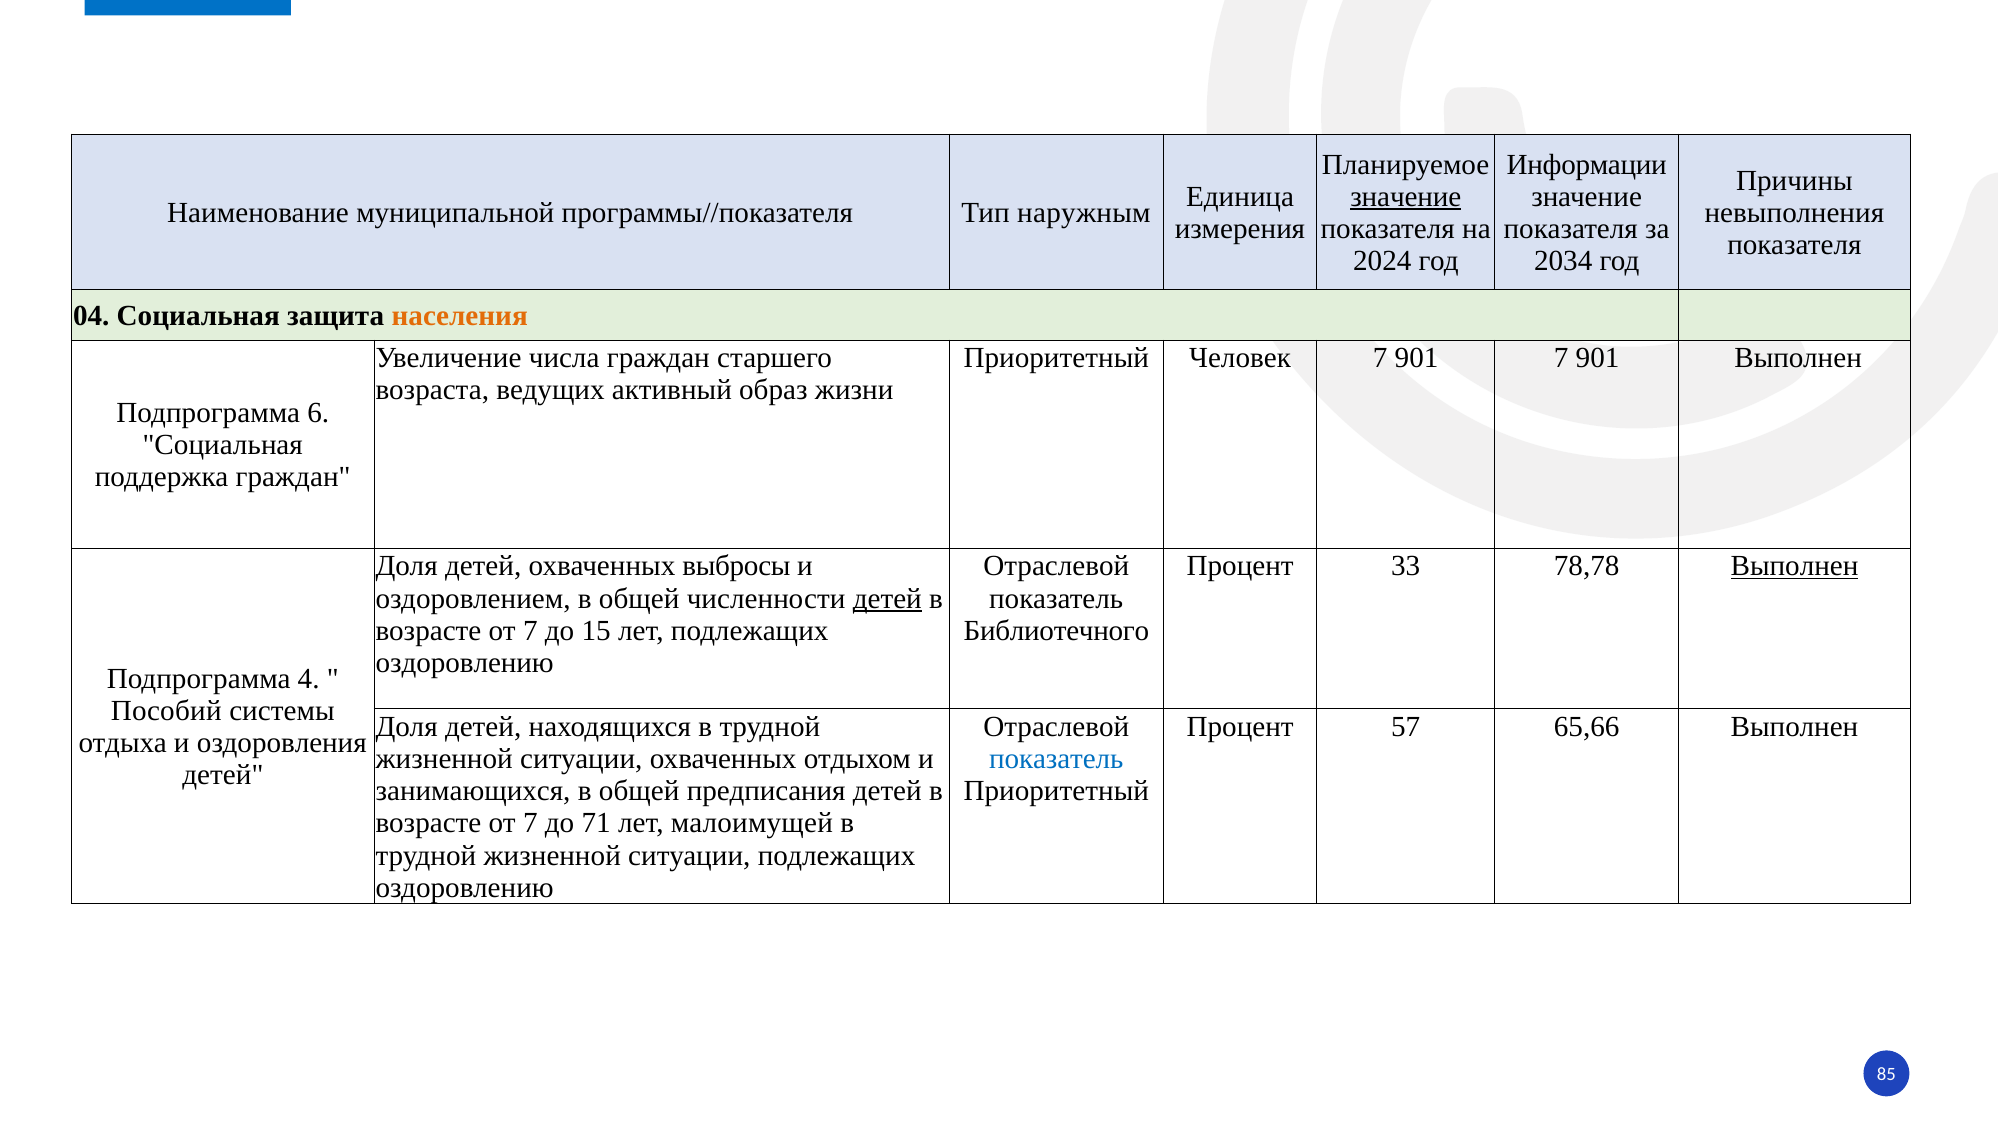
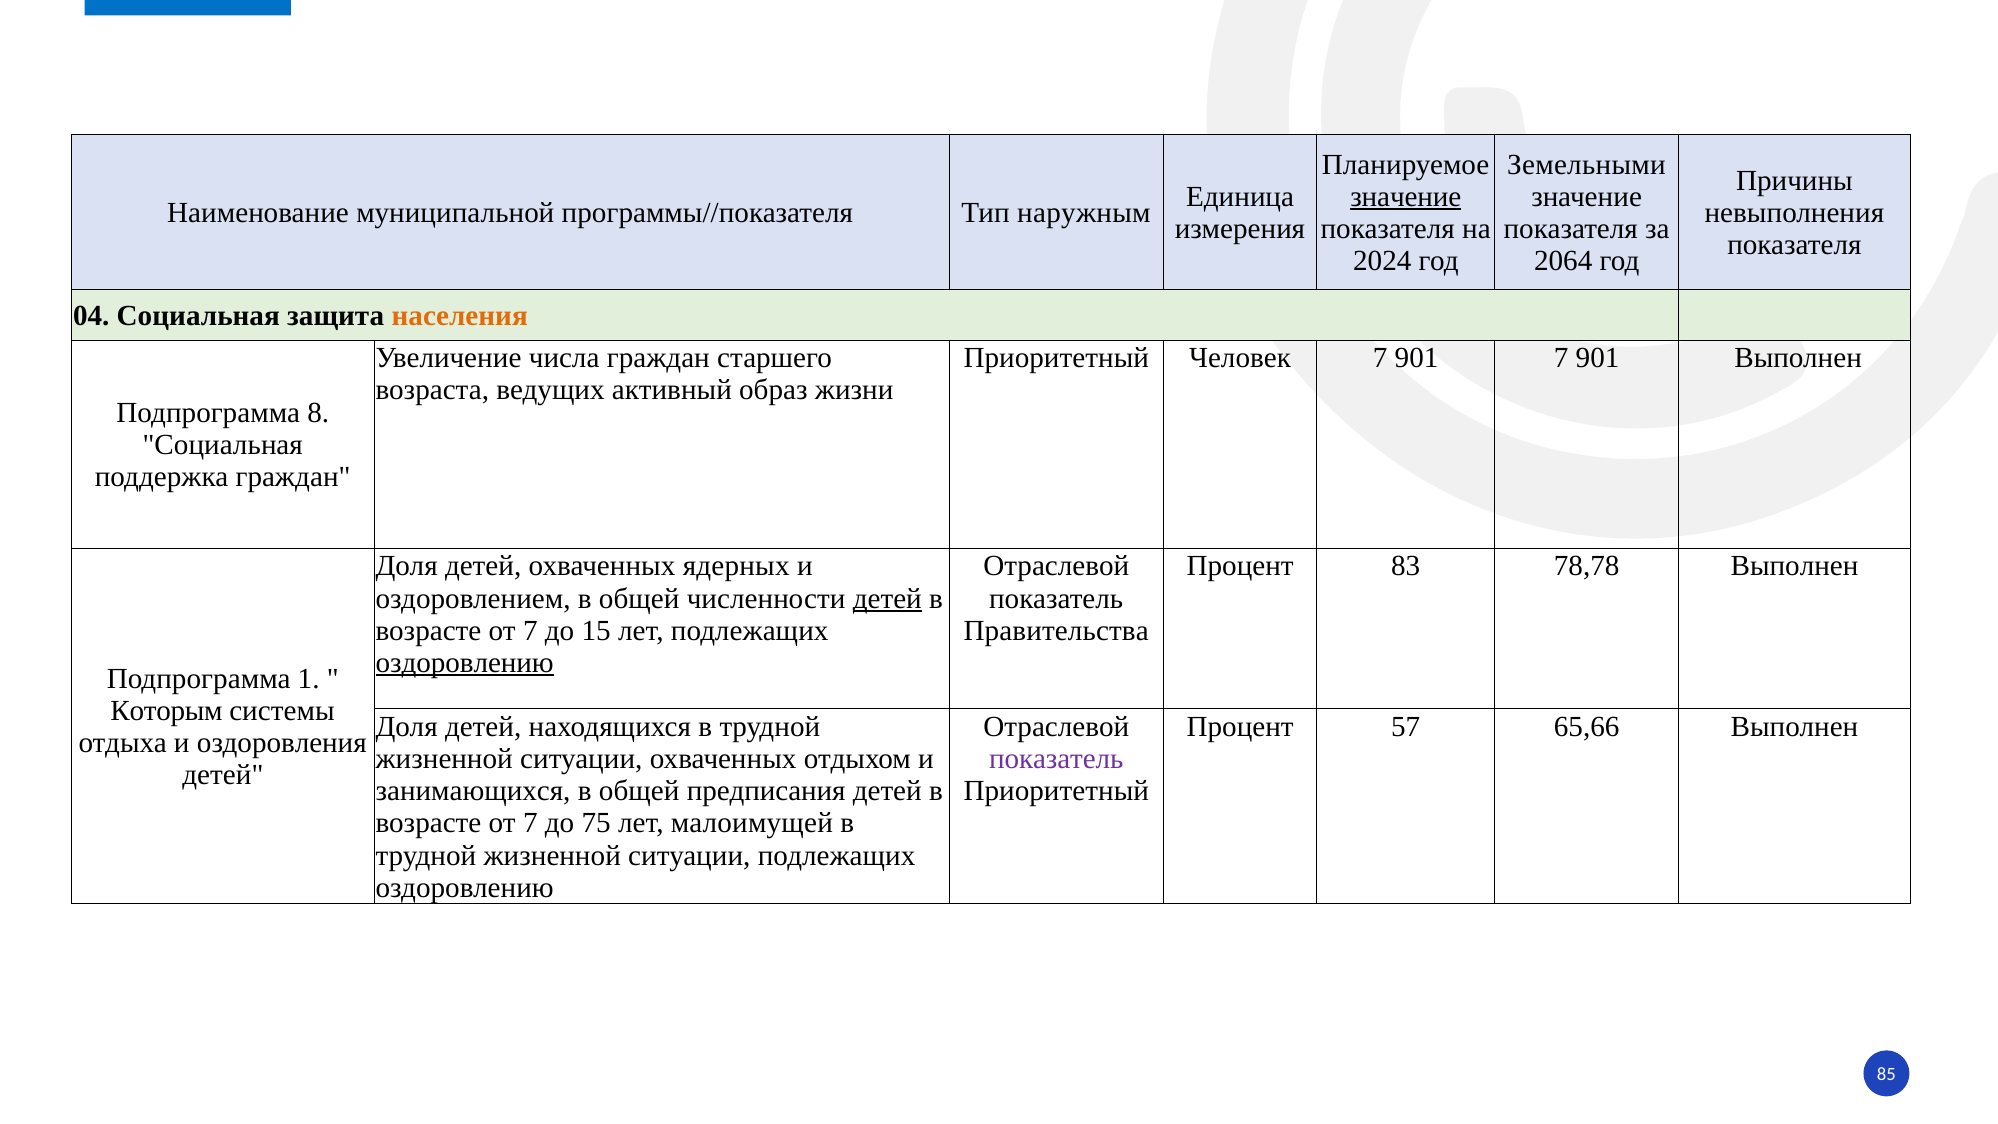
Информации: Информации -> Земельными
2034: 2034 -> 2064
6: 6 -> 8
выбросы: выбросы -> ядерных
33: 33 -> 83
Выполнен at (1795, 566) underline: present -> none
Библиотечного: Библиотечного -> Правительства
оздоровлению at (465, 663) underline: none -> present
4: 4 -> 1
Пособий: Пособий -> Которым
показатель at (1056, 759) colour: blue -> purple
71: 71 -> 75
